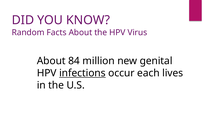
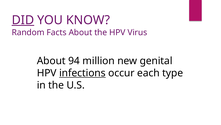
DID underline: none -> present
84: 84 -> 94
lives: lives -> type
